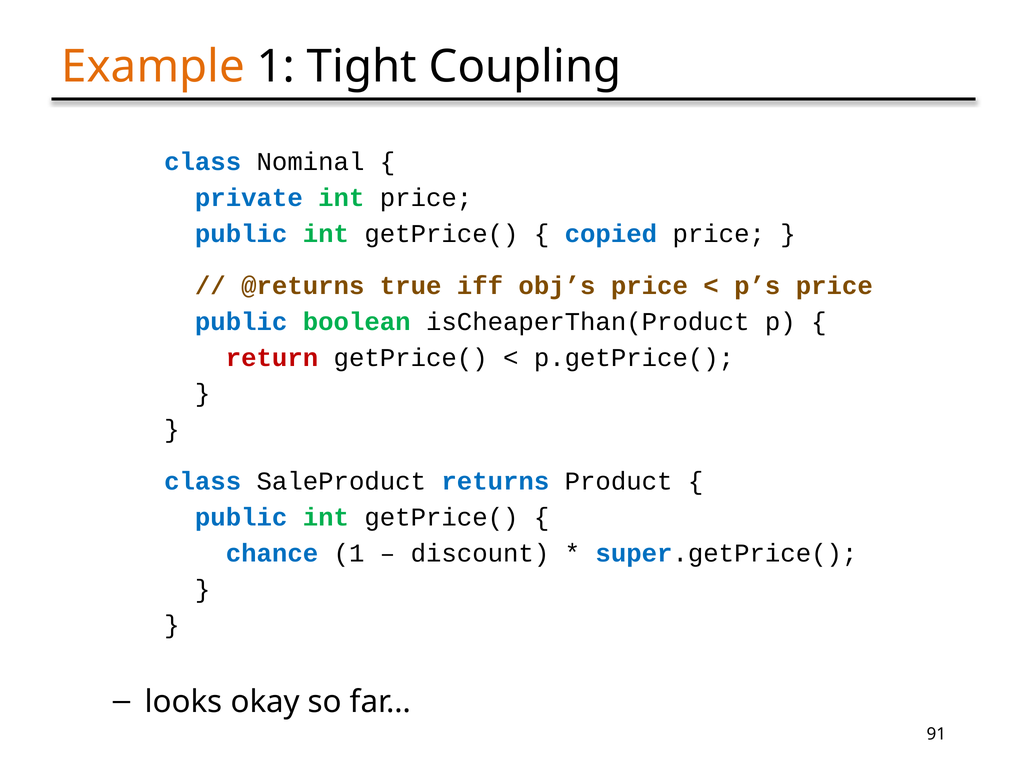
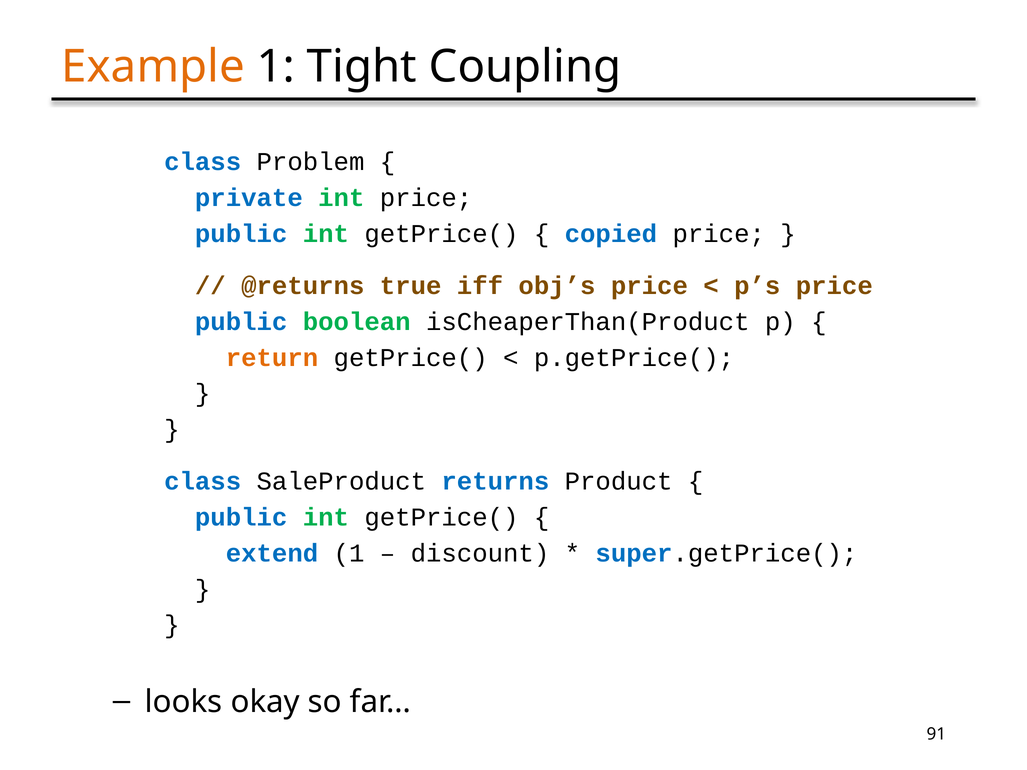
Nominal: Nominal -> Problem
return colour: red -> orange
chance: chance -> extend
